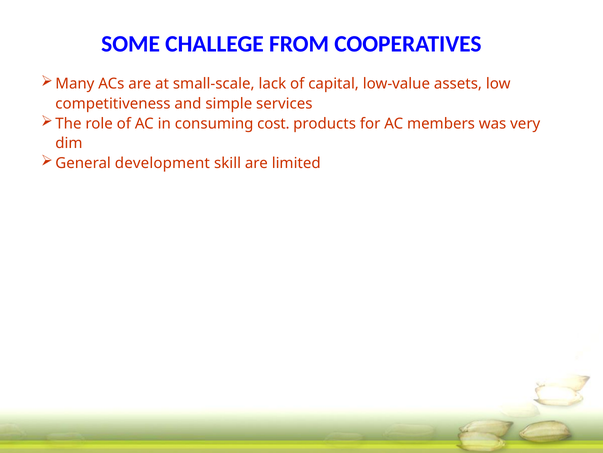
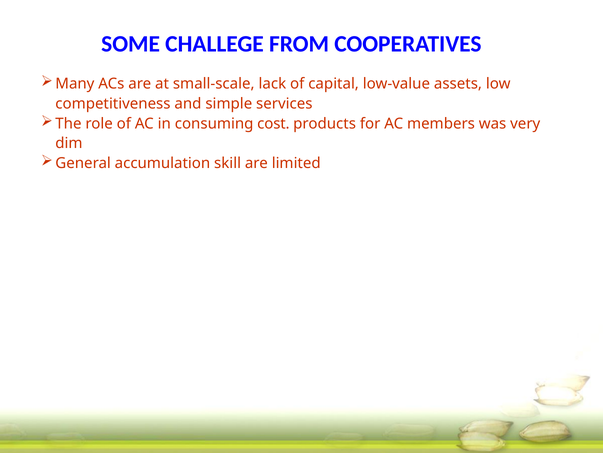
development: development -> accumulation
